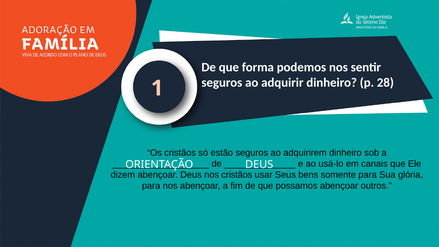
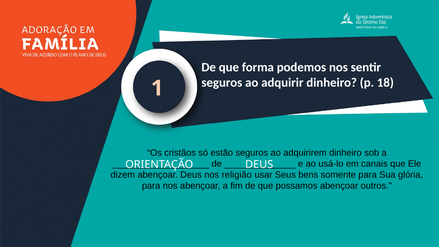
28: 28 -> 18
nos cristãos: cristãos -> religião
